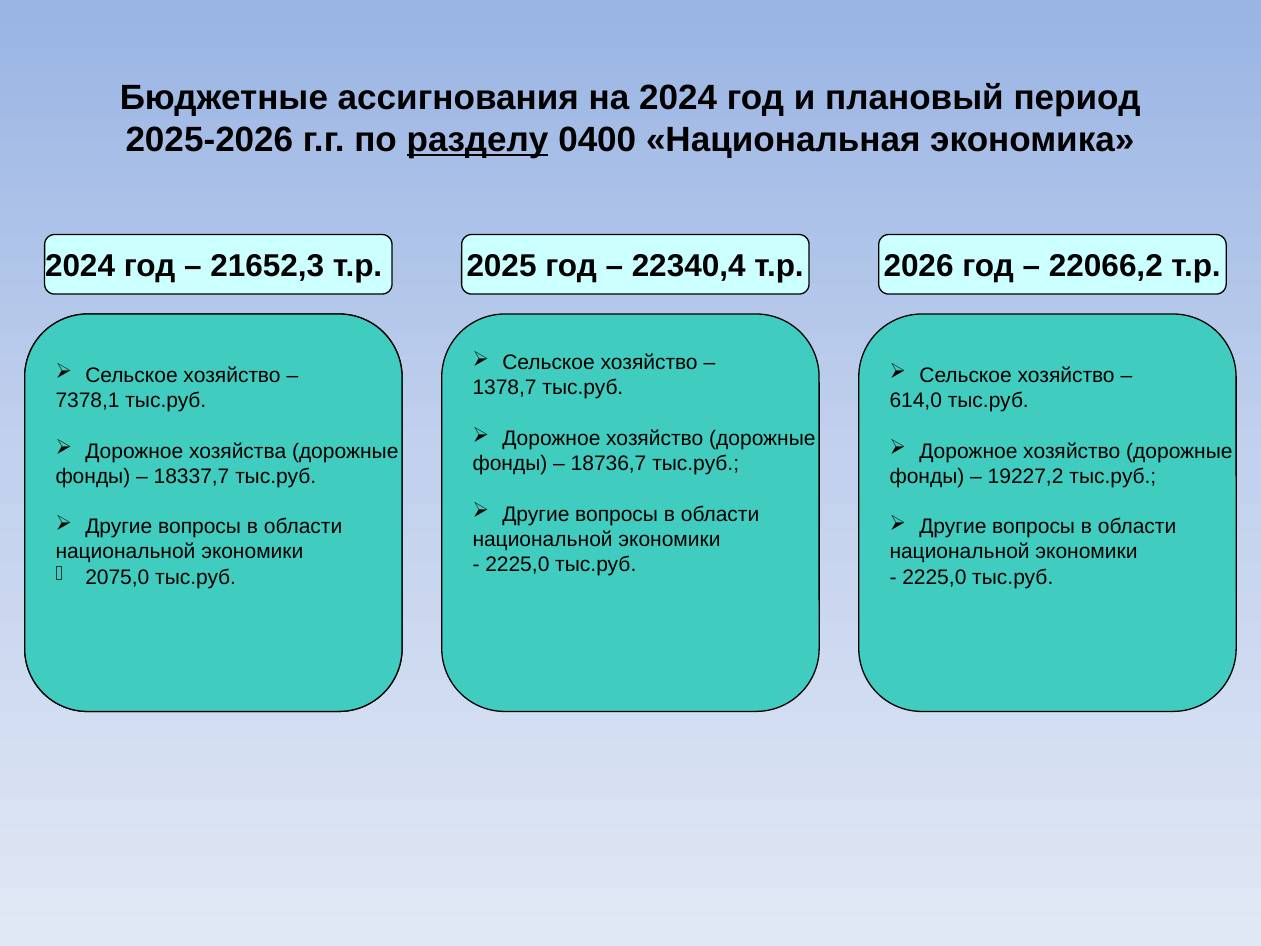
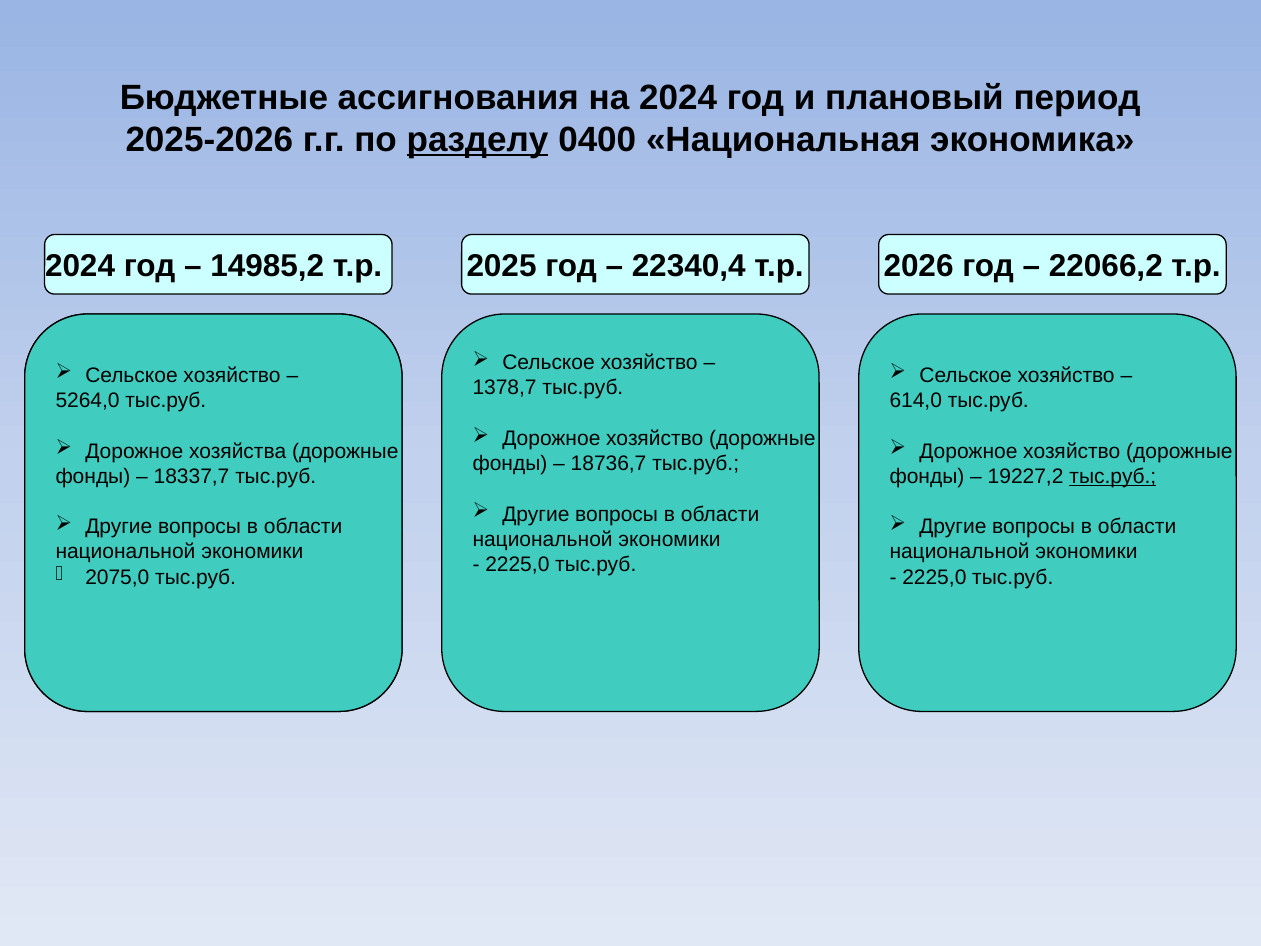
21652,3: 21652,3 -> 14985,2
7378,1: 7378,1 -> 5264,0
тыс.руб at (1113, 476) underline: none -> present
